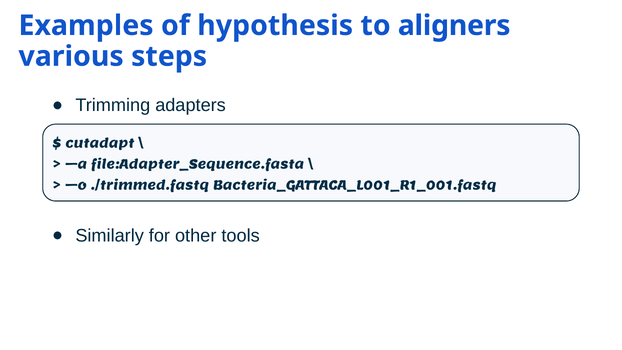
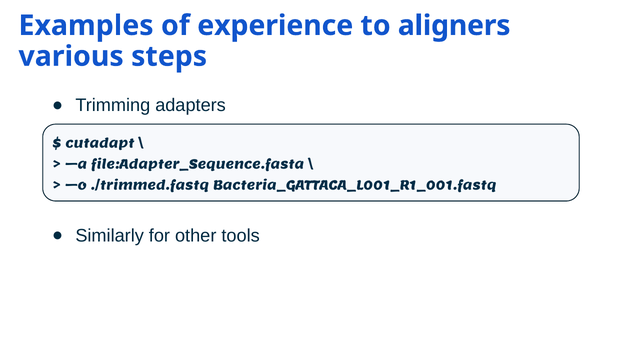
hypothesis: hypothesis -> experience
